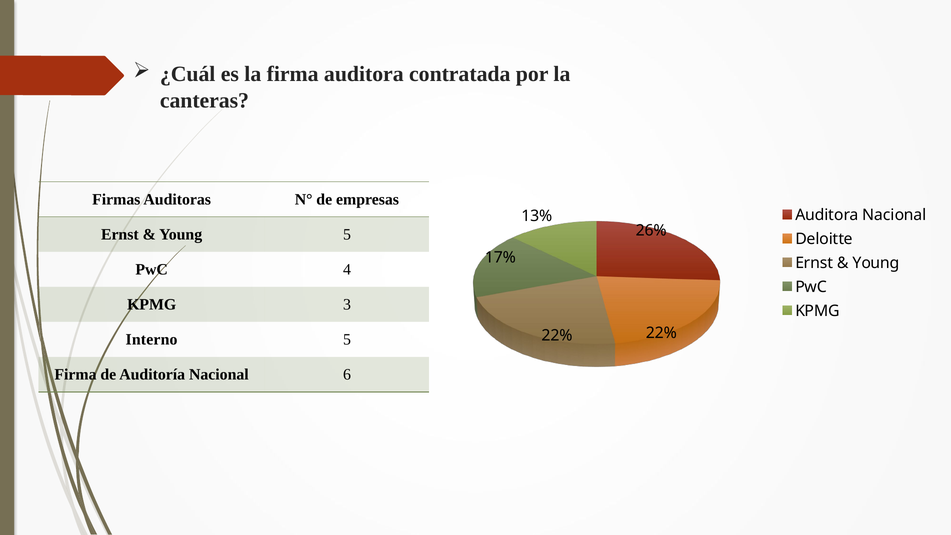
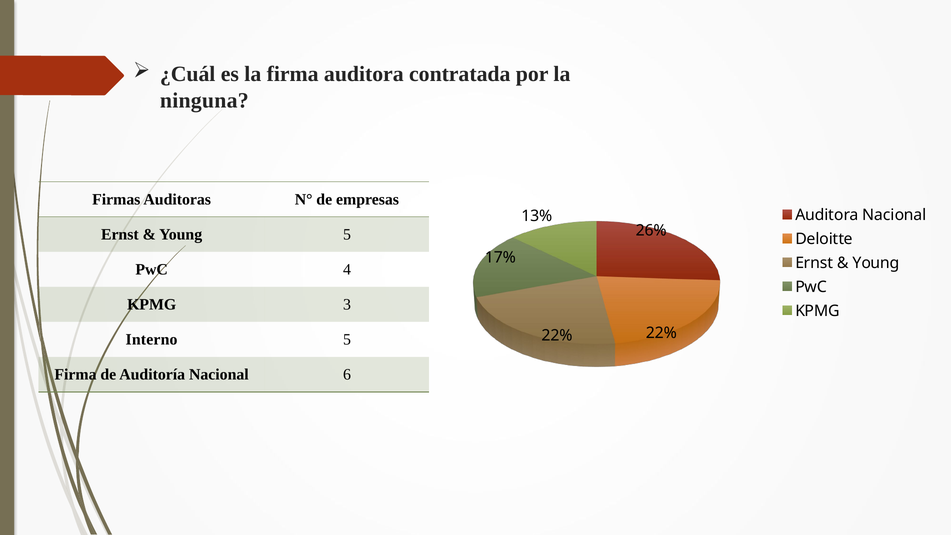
canteras: canteras -> ninguna
